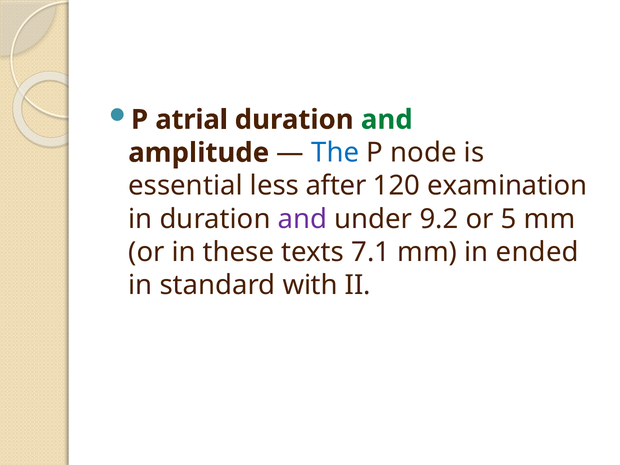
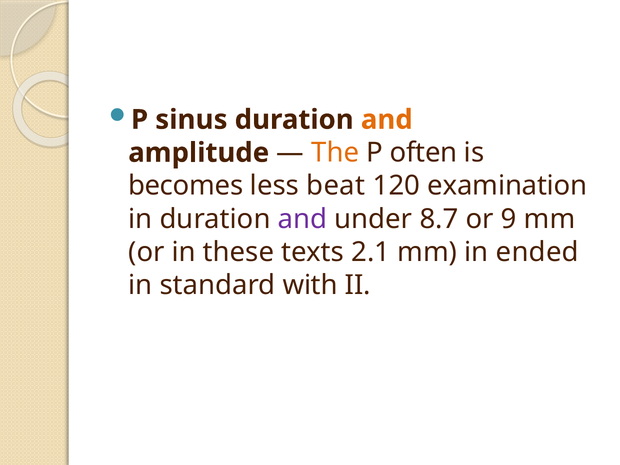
atrial: atrial -> sinus
and at (387, 120) colour: green -> orange
The colour: blue -> orange
node: node -> often
essential: essential -> becomes
after: after -> beat
9.2: 9.2 -> 8.7
5: 5 -> 9
7.1: 7.1 -> 2.1
